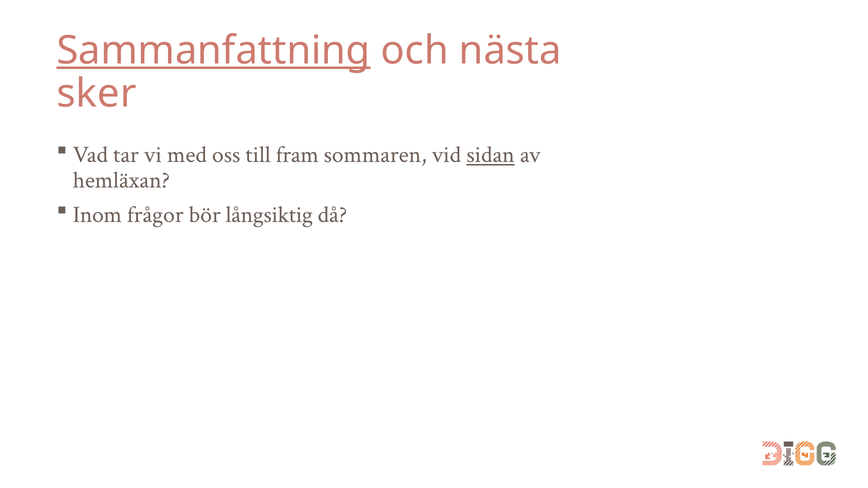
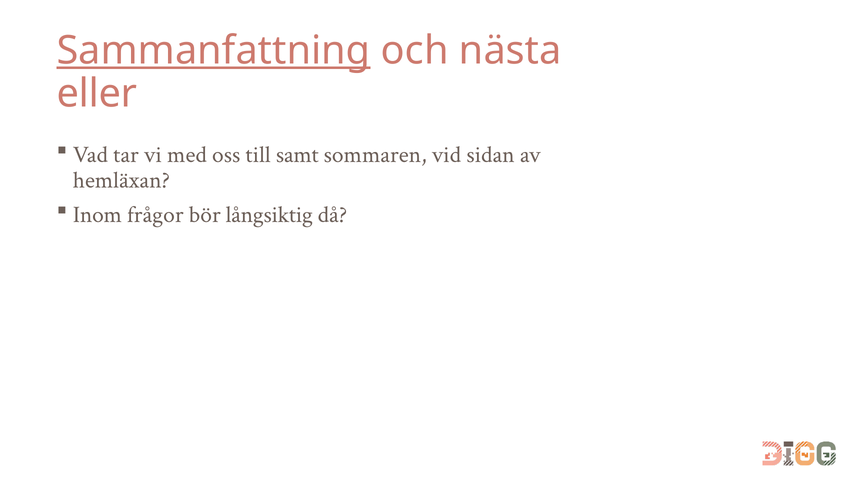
sker: sker -> eller
fram: fram -> samt
sidan underline: present -> none
